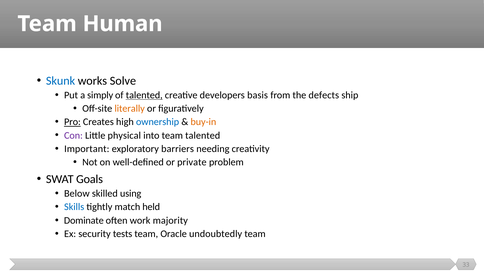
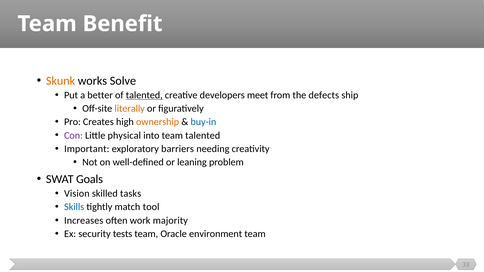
Human: Human -> Benefit
Skunk colour: blue -> orange
simply: simply -> better
basis: basis -> meet
Pro underline: present -> none
ownership colour: blue -> orange
buy-in colour: orange -> blue
private: private -> leaning
Below: Below -> Vision
using: using -> tasks
held: held -> tool
Dominate: Dominate -> Increases
undoubtedly: undoubtedly -> environment
